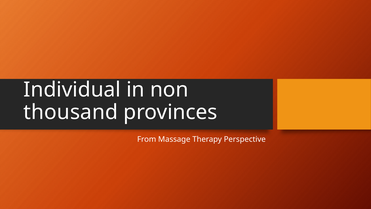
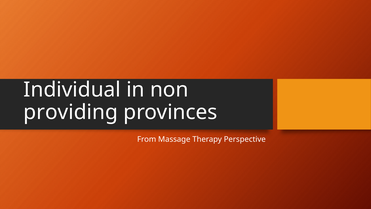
thousand: thousand -> providing
